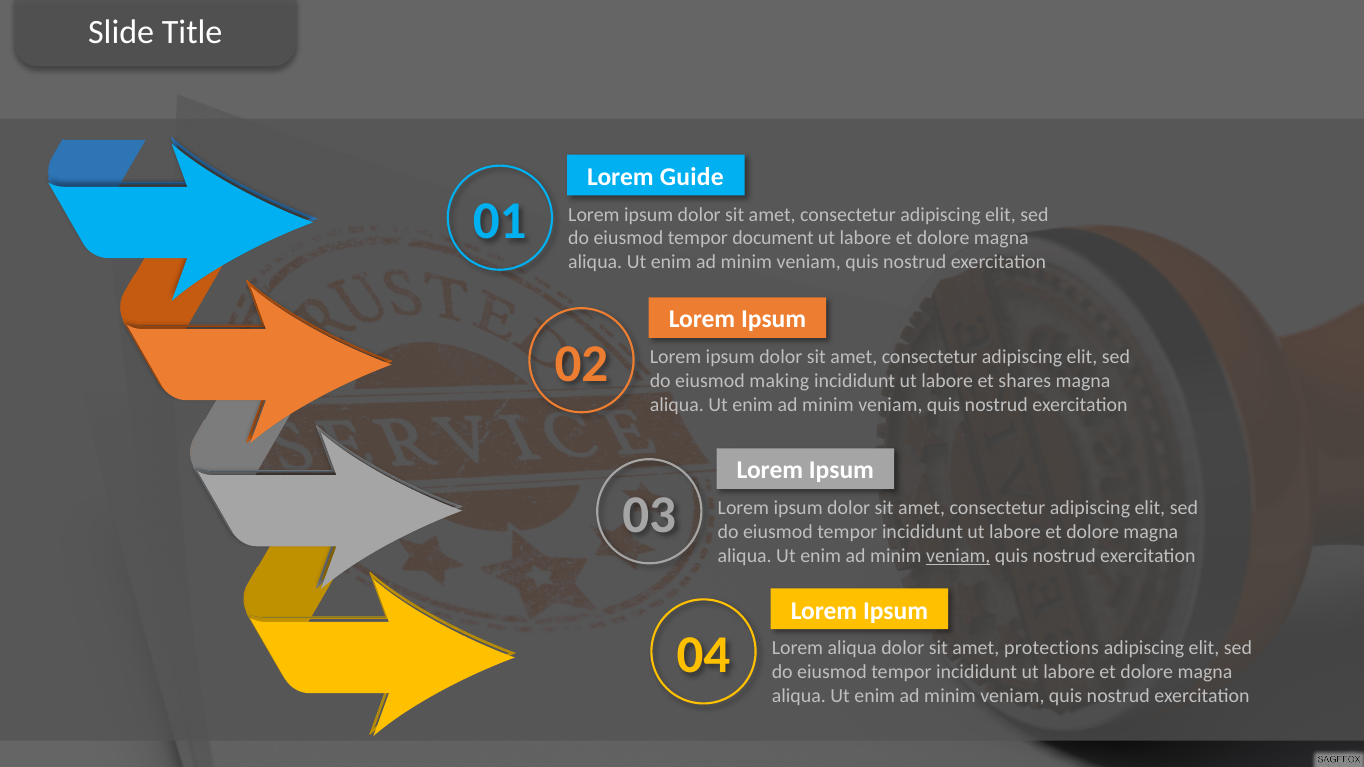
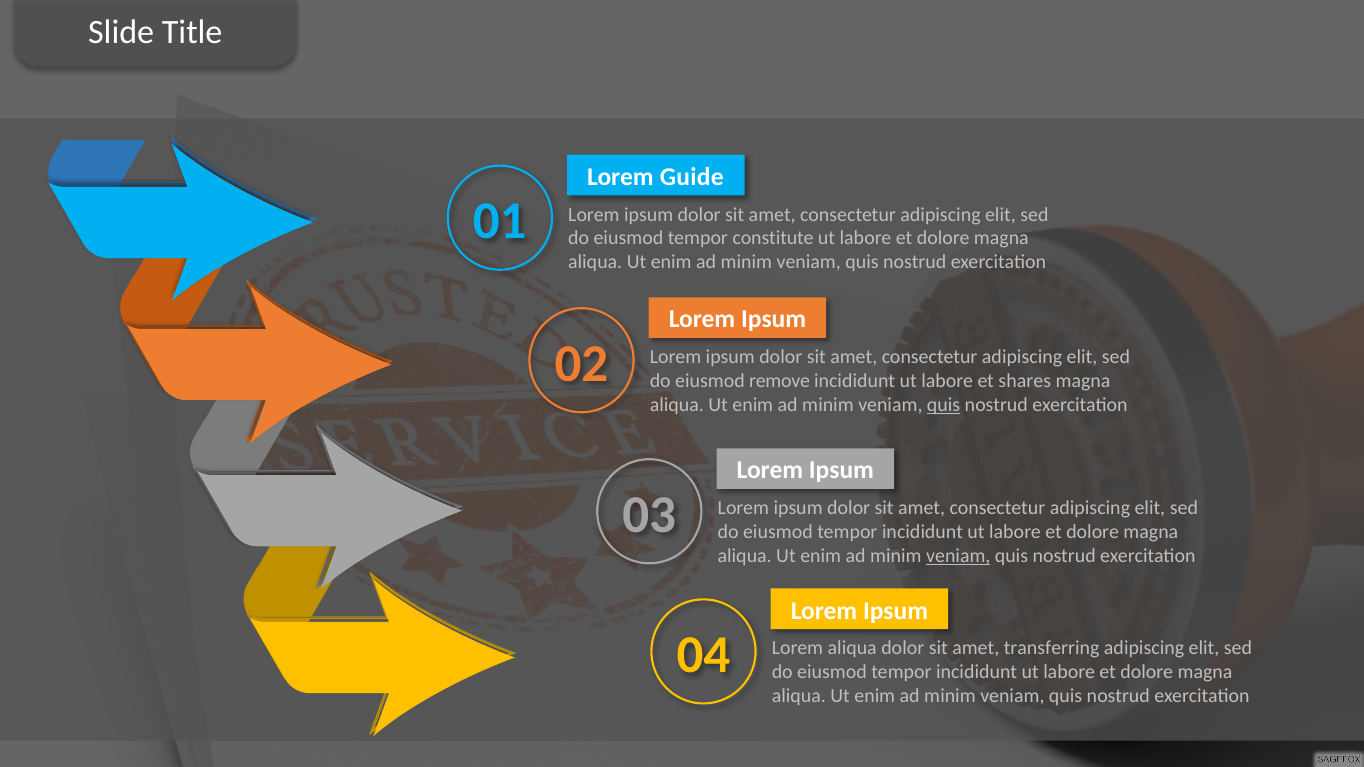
document: document -> constitute
making: making -> remove
quis at (944, 405) underline: none -> present
protections: protections -> transferring
